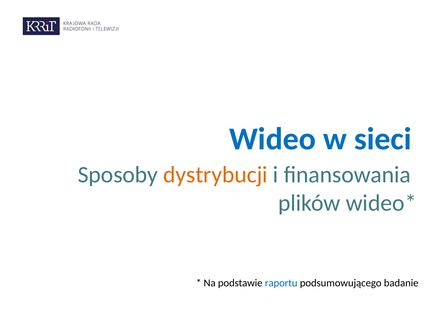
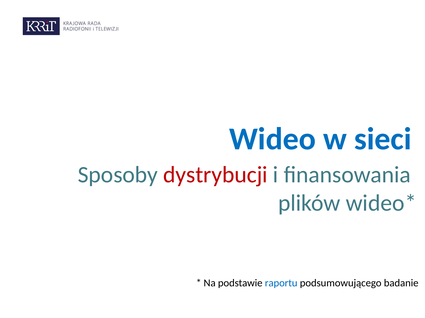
dystrybucji colour: orange -> red
